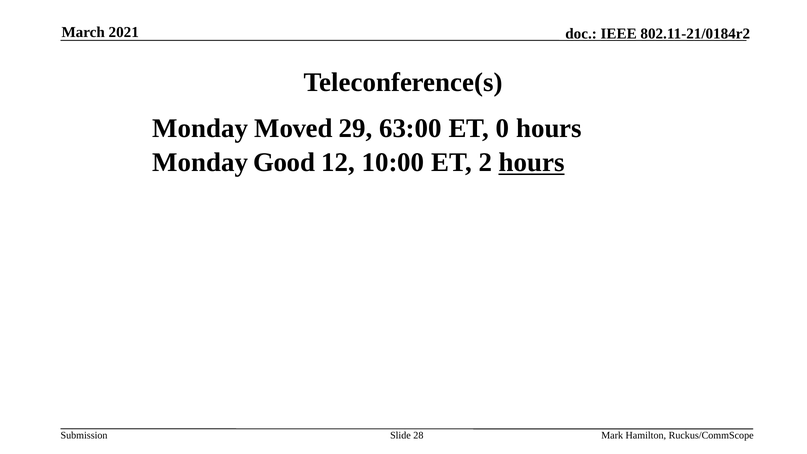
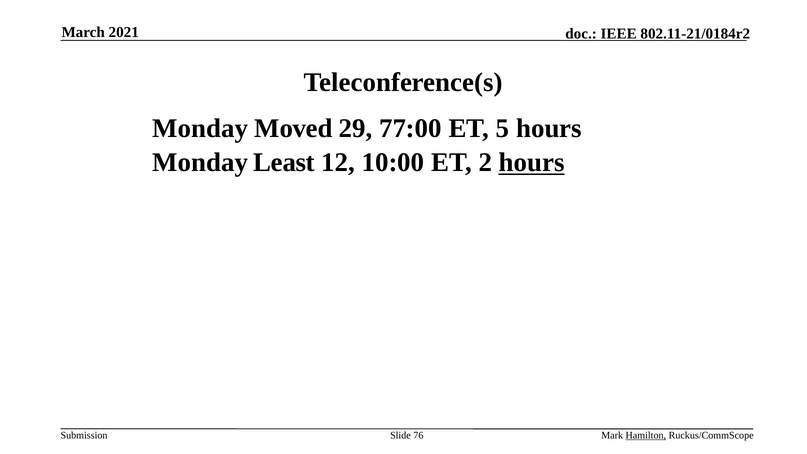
63:00: 63:00 -> 77:00
0: 0 -> 5
Good: Good -> Least
28: 28 -> 76
Hamilton underline: none -> present
